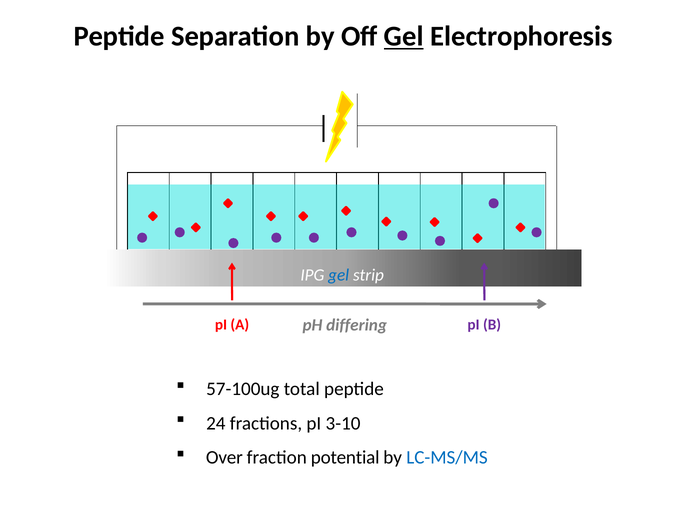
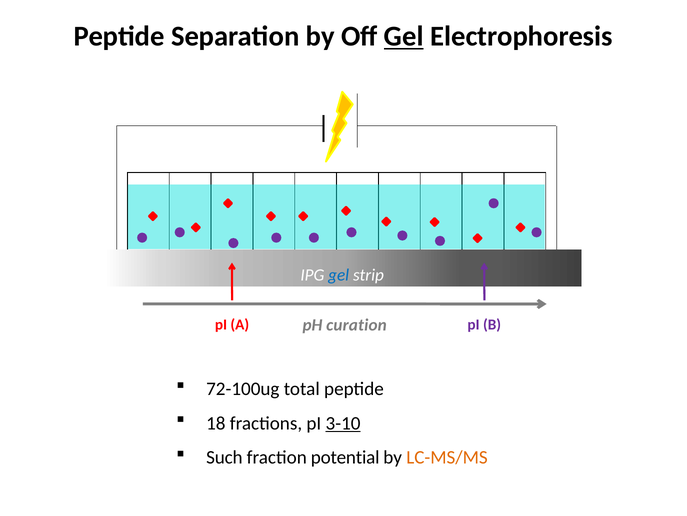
differing: differing -> curation
57-100ug: 57-100ug -> 72-100ug
24: 24 -> 18
3-10 underline: none -> present
Over: Over -> Such
LC-MS/MS colour: blue -> orange
